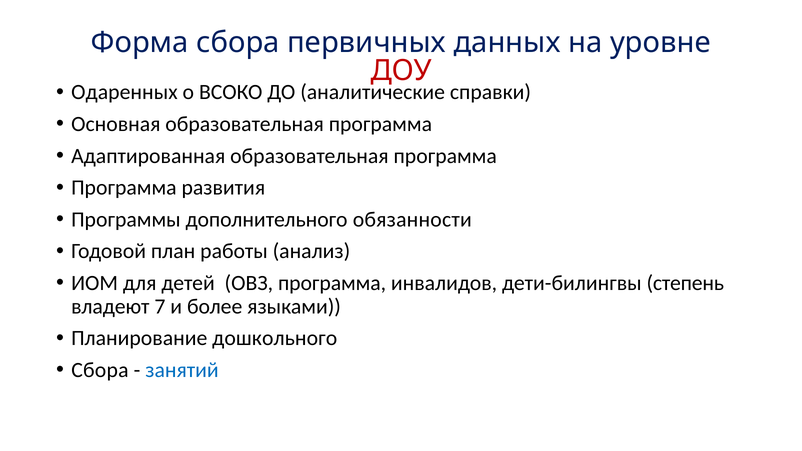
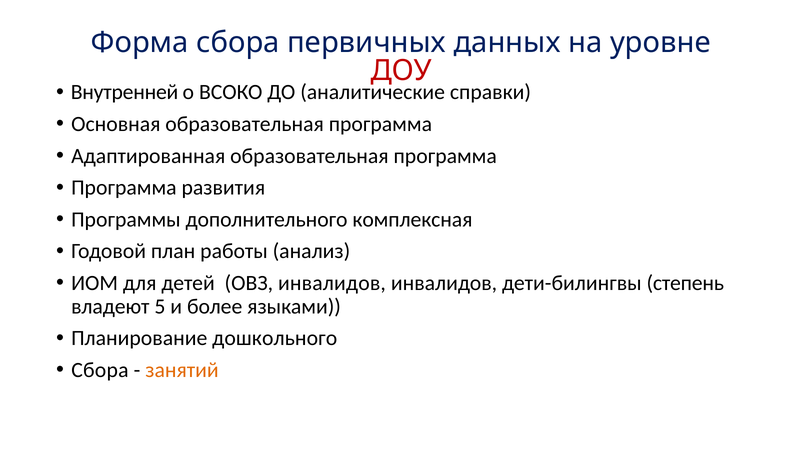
Одаренных: Одаренных -> Внутренней
обязанности: обязанности -> комплексная
ОВЗ программа: программа -> инвалидов
7: 7 -> 5
занятий colour: blue -> orange
